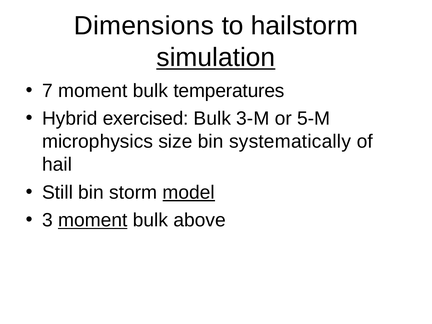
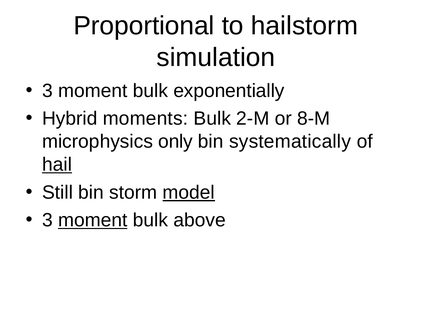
Dimensions: Dimensions -> Proportional
simulation underline: present -> none
7 at (47, 91): 7 -> 3
temperatures: temperatures -> exponentially
exercised: exercised -> moments
3-M: 3-M -> 2-M
5-M: 5-M -> 8-M
size: size -> only
hail underline: none -> present
